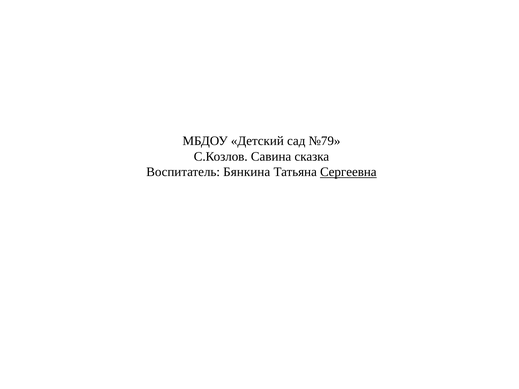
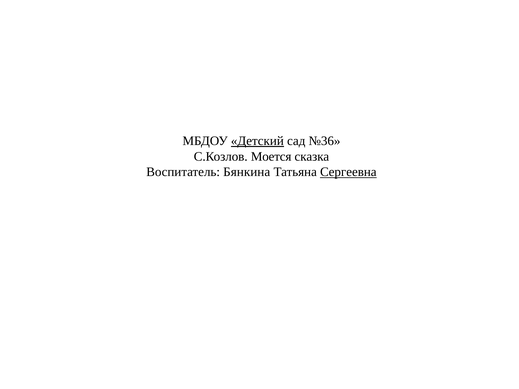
Детский underline: none -> present
№79: №79 -> №36
Савина: Савина -> Моется
